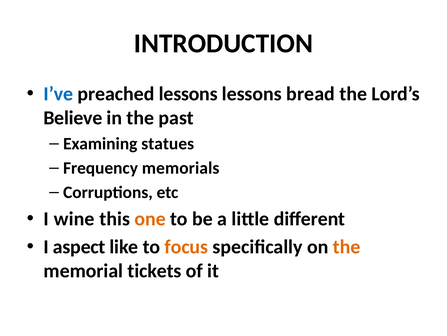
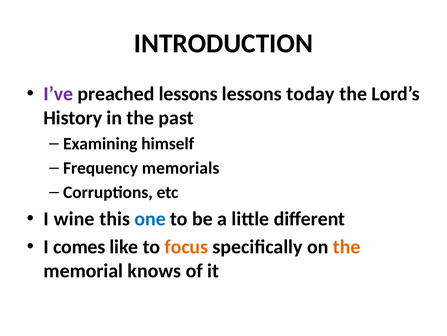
I’ve colour: blue -> purple
bread: bread -> today
Believe: Believe -> History
statues: statues -> himself
one colour: orange -> blue
aspect: aspect -> comes
tickets: tickets -> knows
